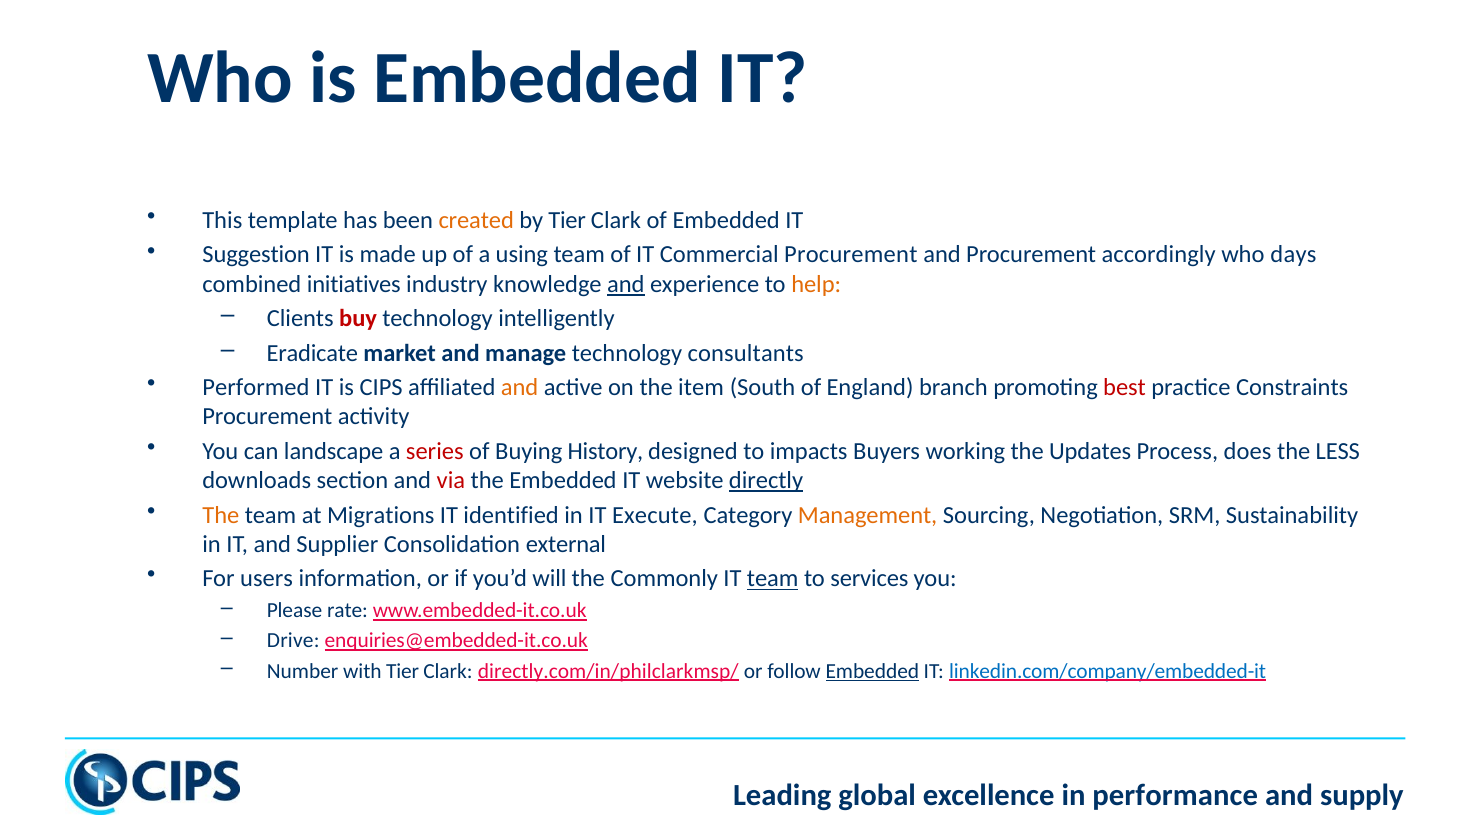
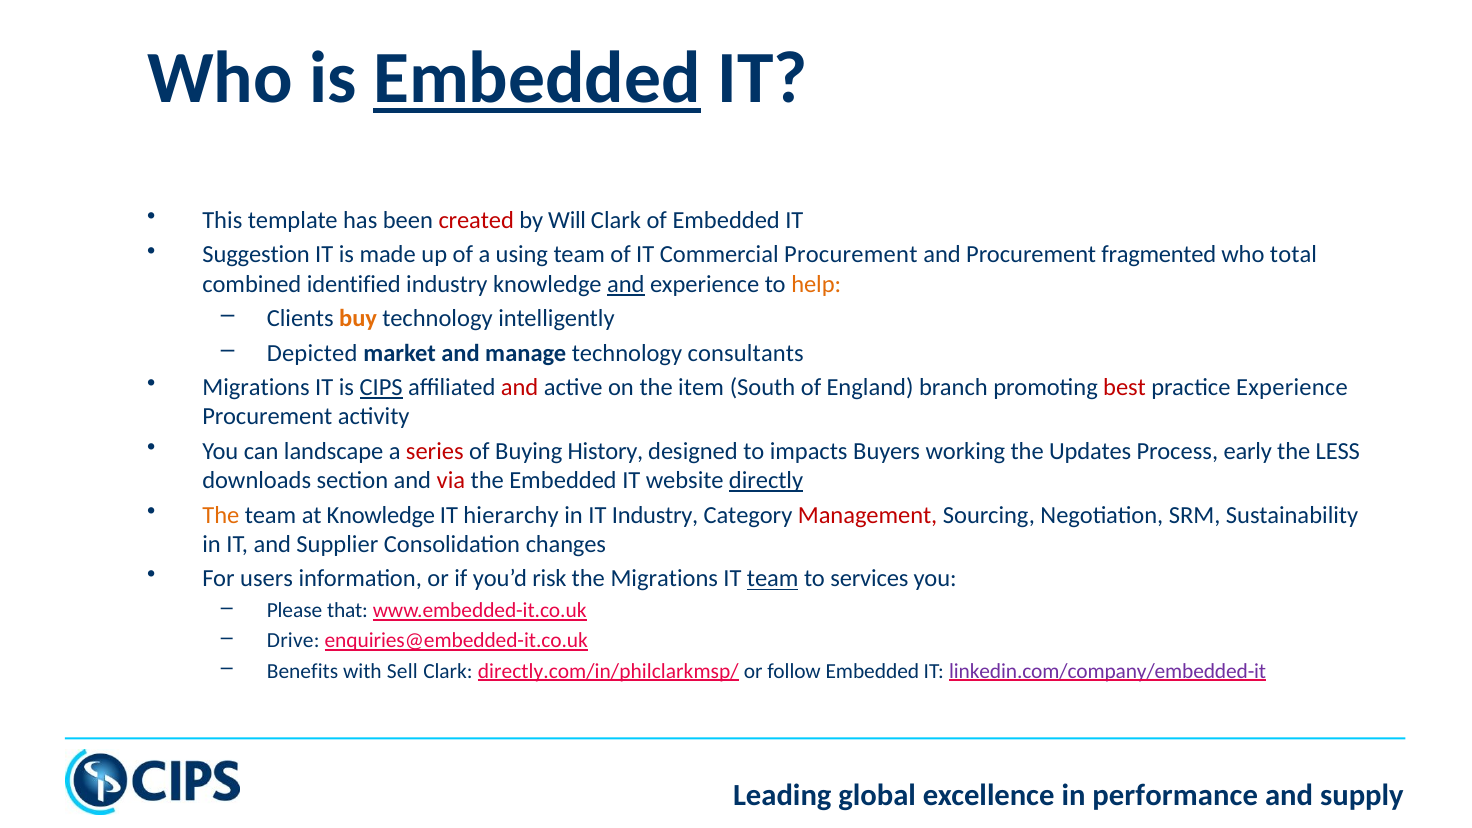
Embedded at (537, 79) underline: none -> present
created colour: orange -> red
by Tier: Tier -> Will
accordingly: accordingly -> fragmented
days: days -> total
initiatives: initiatives -> identified
buy colour: red -> orange
Eradicate: Eradicate -> Depicted
Performed at (256, 387): Performed -> Migrations
CIPS underline: none -> present
and at (520, 387) colour: orange -> red
practice Constraints: Constraints -> Experience
does: does -> early
at Migrations: Migrations -> Knowledge
identified: identified -> hierarchy
IT Execute: Execute -> Industry
Management colour: orange -> red
external: external -> changes
will: will -> risk
the Commonly: Commonly -> Migrations
rate: rate -> that
Number: Number -> Benefits
with Tier: Tier -> Sell
Embedded at (872, 671) underline: present -> none
linkedin.com/company/embedded-it colour: blue -> purple
